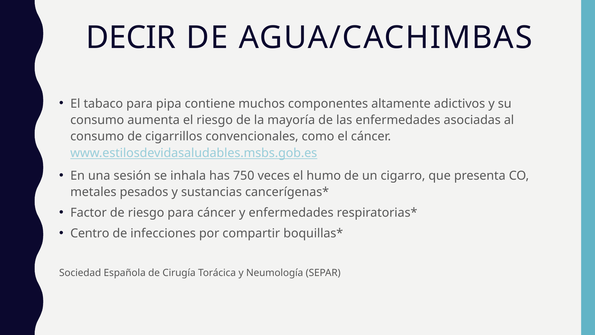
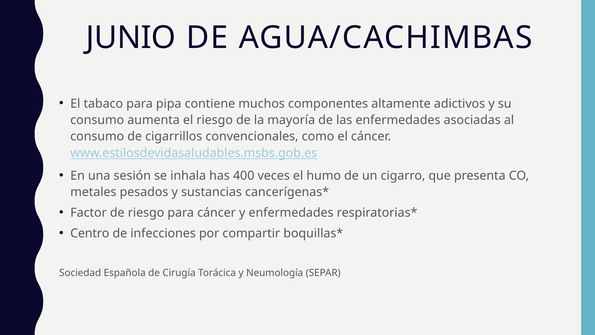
DECIR: DECIR -> JUNIO
750: 750 -> 400
